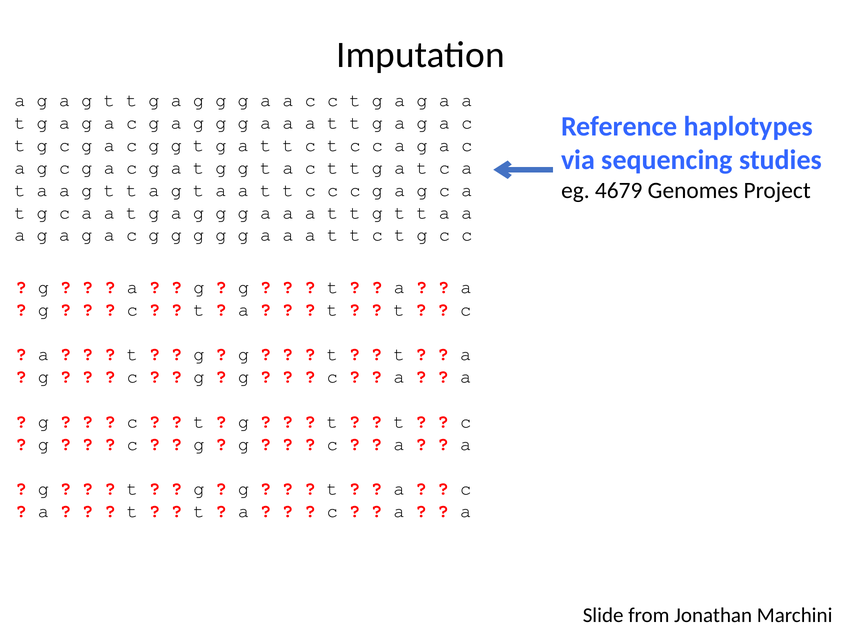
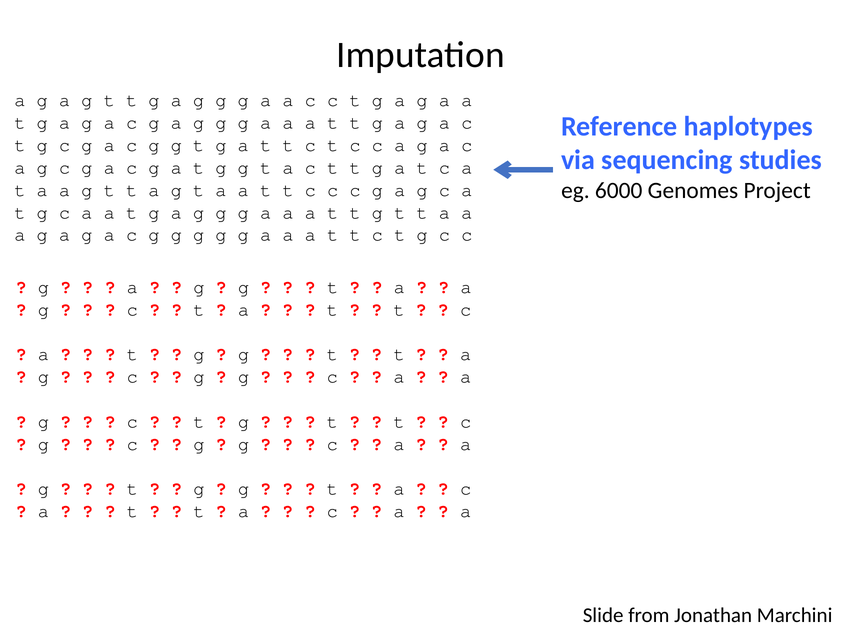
4679: 4679 -> 6000
